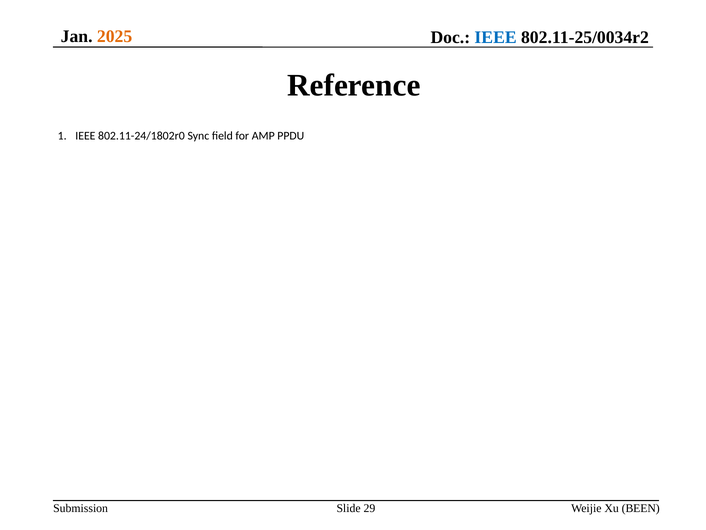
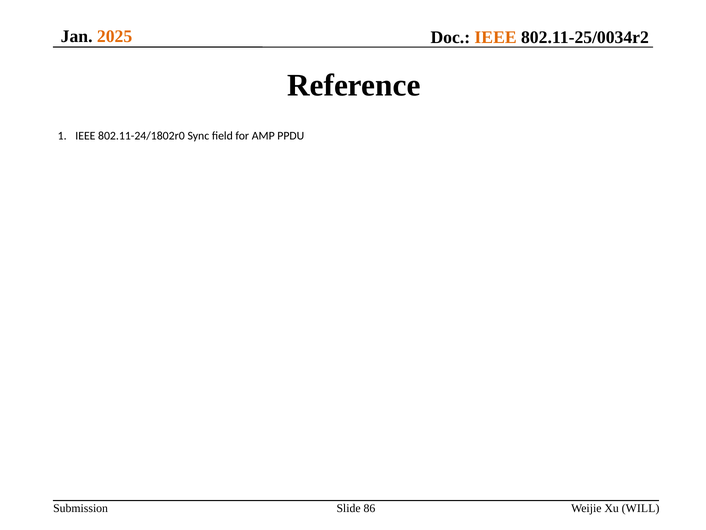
IEEE at (496, 37) colour: blue -> orange
29: 29 -> 86
BEEN: BEEN -> WILL
